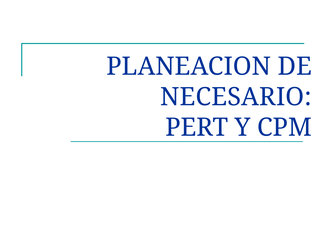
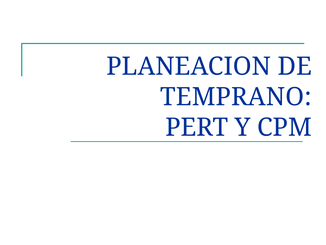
NECESARIO: NECESARIO -> TEMPRANO
